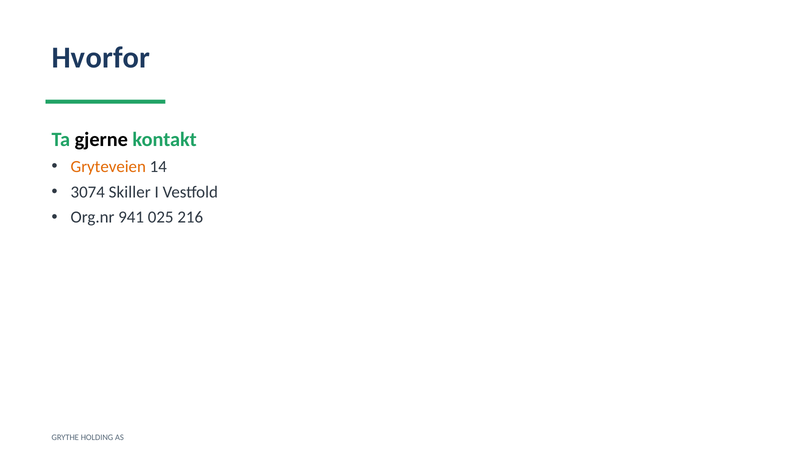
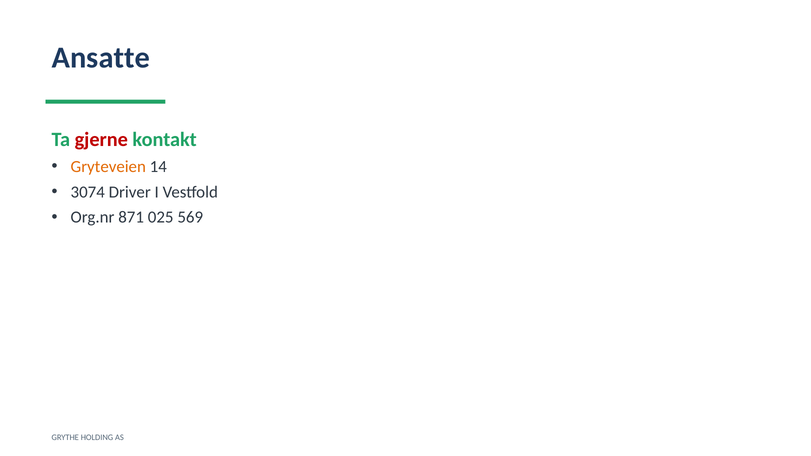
Hvorfor: Hvorfor -> Ansatte
gjerne colour: black -> red
Skiller: Skiller -> Driver
941: 941 -> 871
216: 216 -> 569
